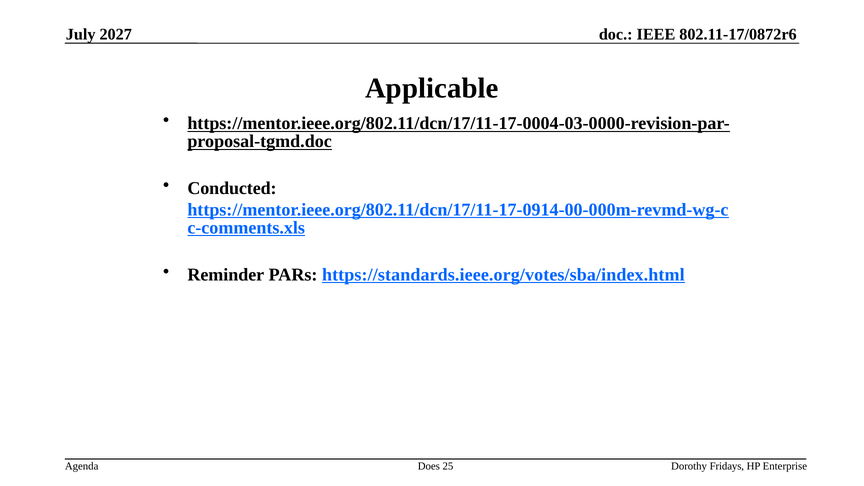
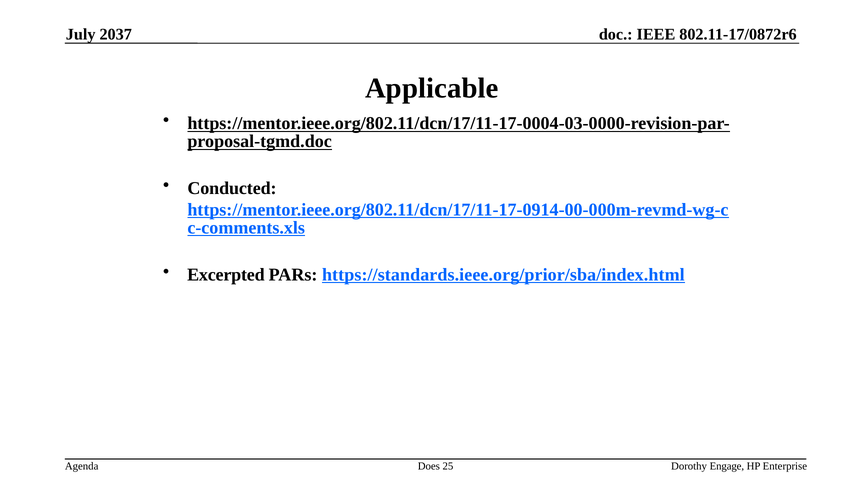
2027: 2027 -> 2037
Reminder: Reminder -> Excerpted
https://standards.ieee.org/votes/sba/index.html: https://standards.ieee.org/votes/sba/index.html -> https://standards.ieee.org/prior/sba/index.html
Fridays: Fridays -> Engage
